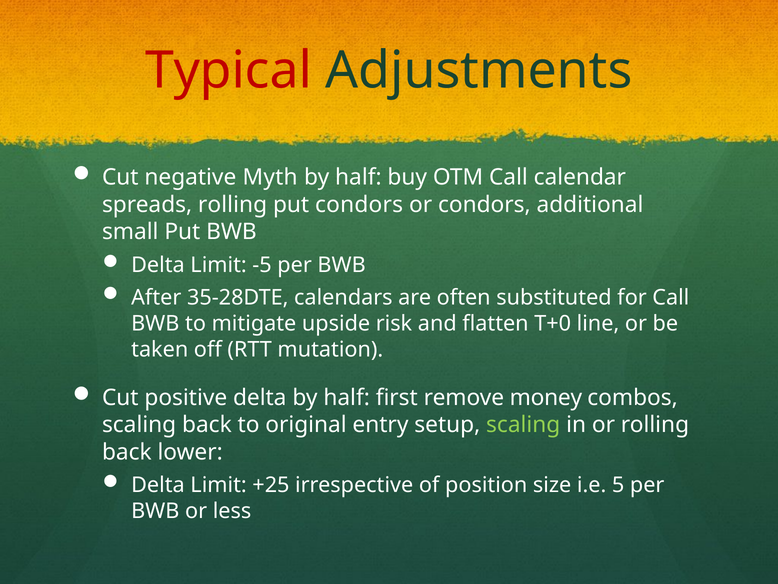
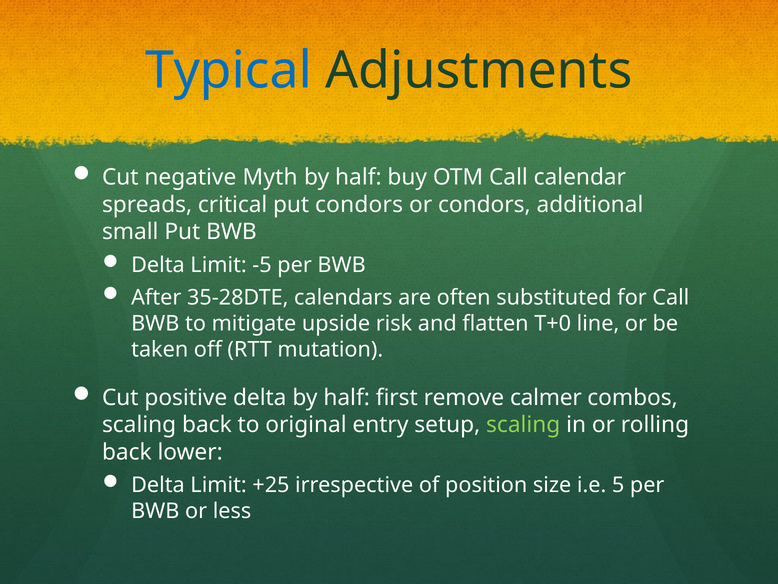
Typical colour: red -> blue
spreads rolling: rolling -> critical
money: money -> calmer
